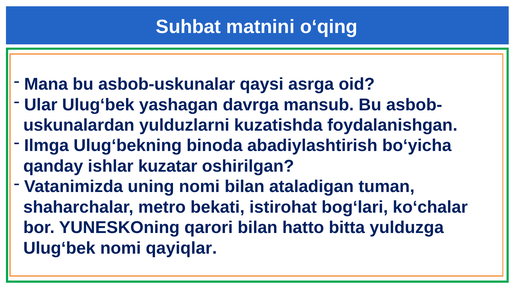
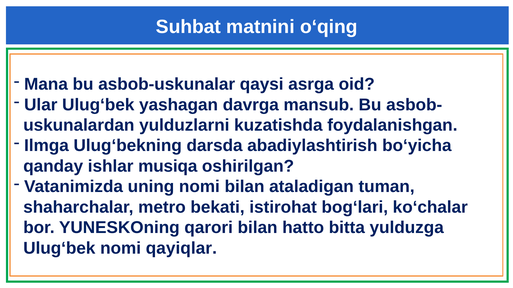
binoda: binoda -> darsda
kuzatar: kuzatar -> musiqa
